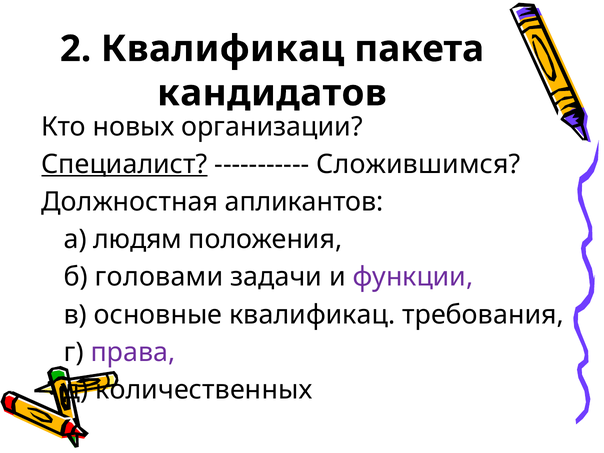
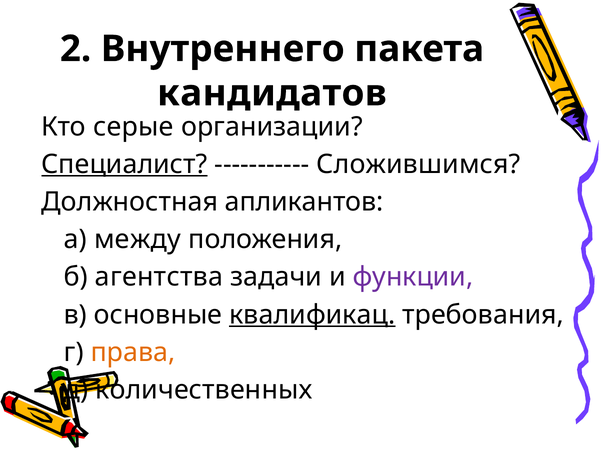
2 Квалификац: Квалификац -> Внутреннего
новых: новых -> серые
людям: людям -> между
головами: головами -> агентства
квалификац at (312, 315) underline: none -> present
права colour: purple -> orange
